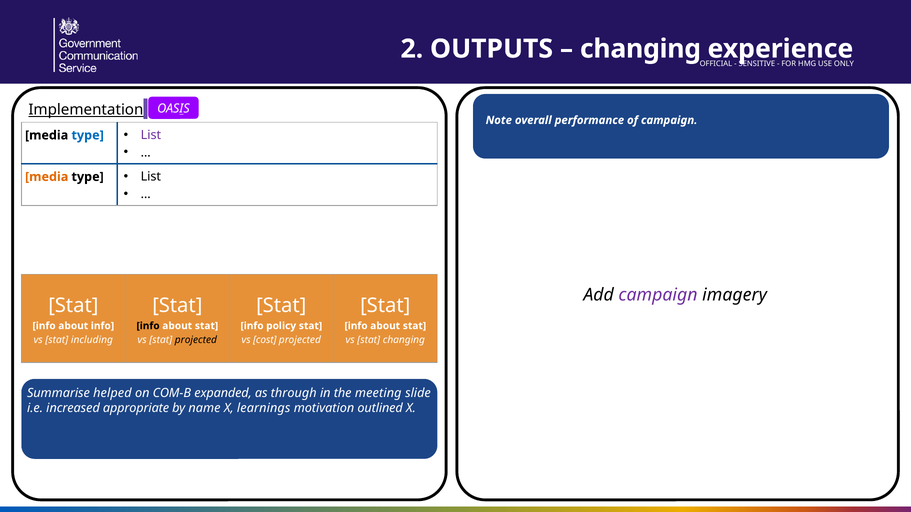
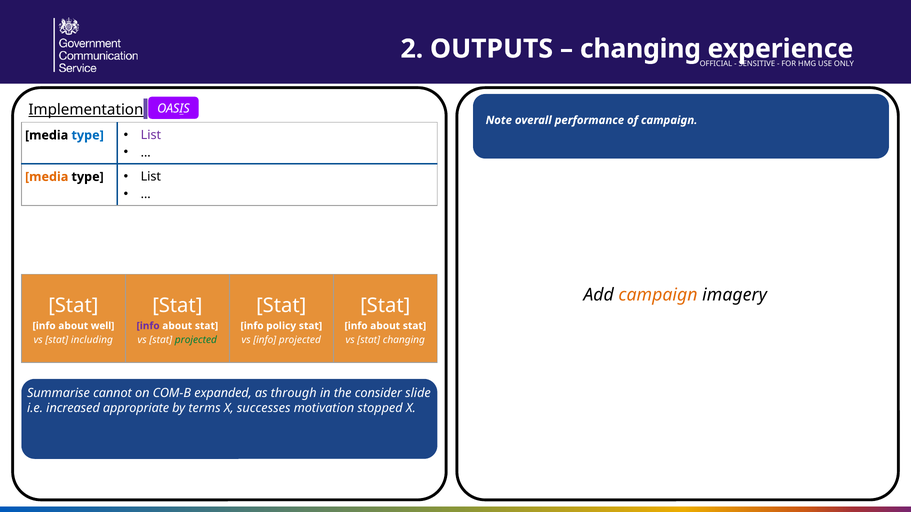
campaign at (658, 295) colour: purple -> orange
about info: info -> well
info at (148, 326) colour: black -> purple
projected at (196, 340) colour: black -> green
vs cost: cost -> info
helped: helped -> cannot
meeting: meeting -> consider
name: name -> terms
learnings: learnings -> successes
outlined: outlined -> stopped
